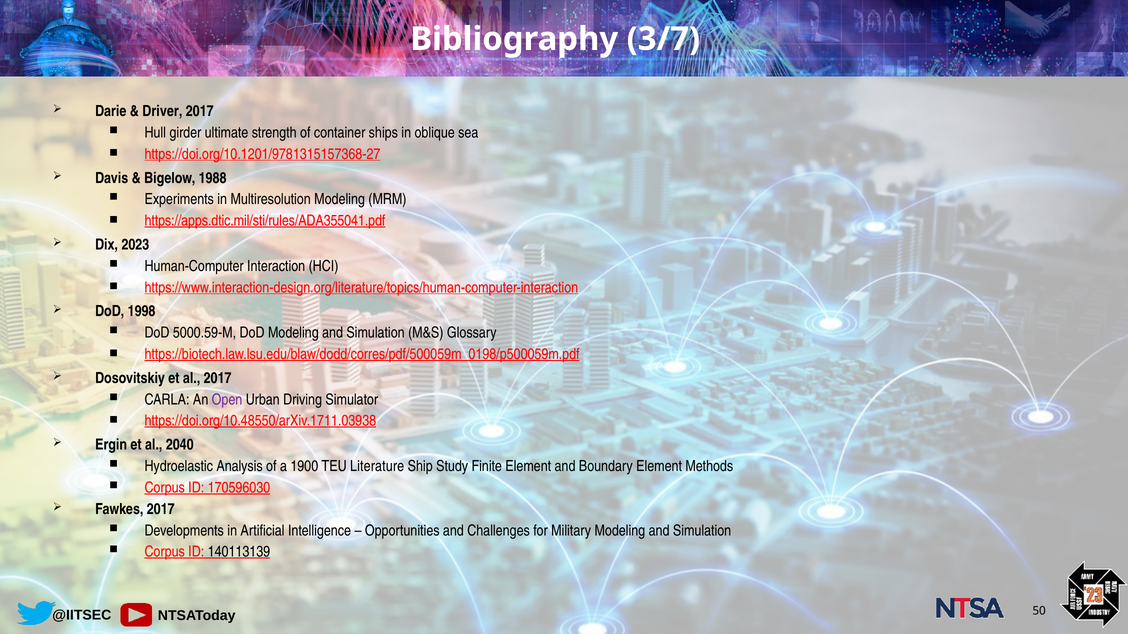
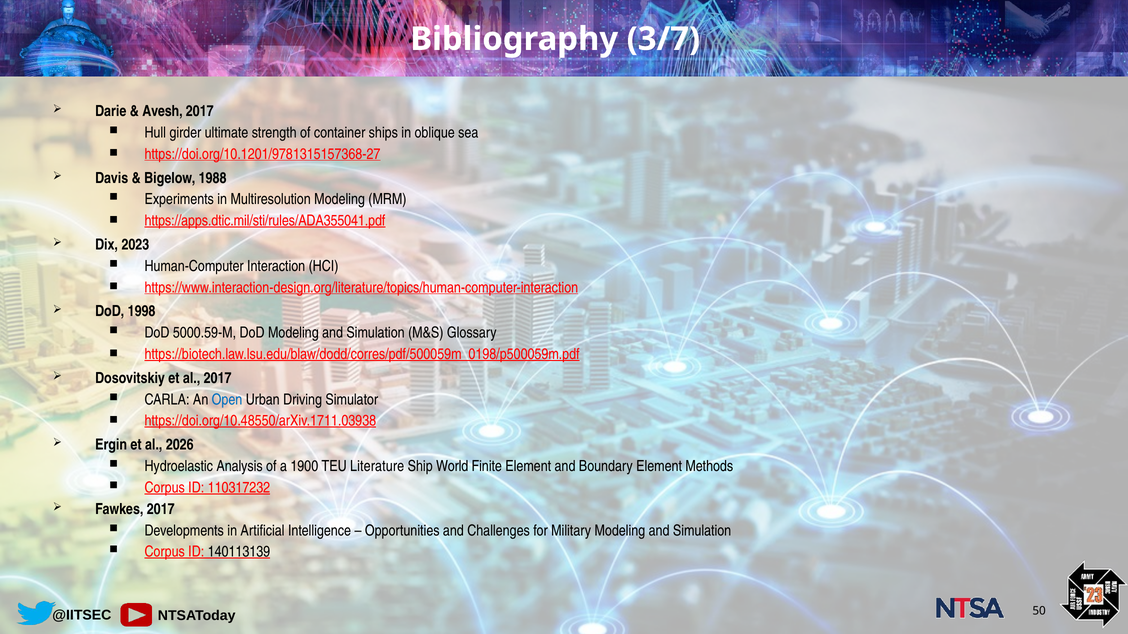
Driver: Driver -> Avesh
Open colour: purple -> blue
2040: 2040 -> 2026
Study: Study -> World
170596030: 170596030 -> 110317232
